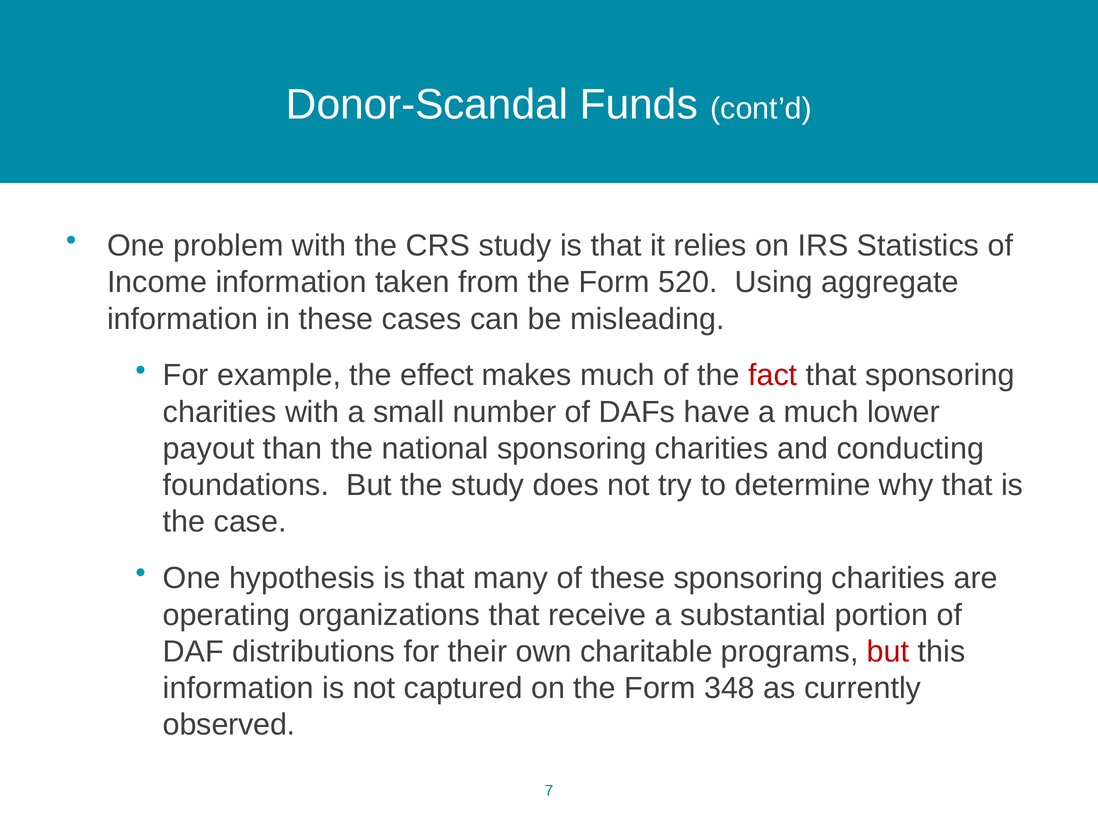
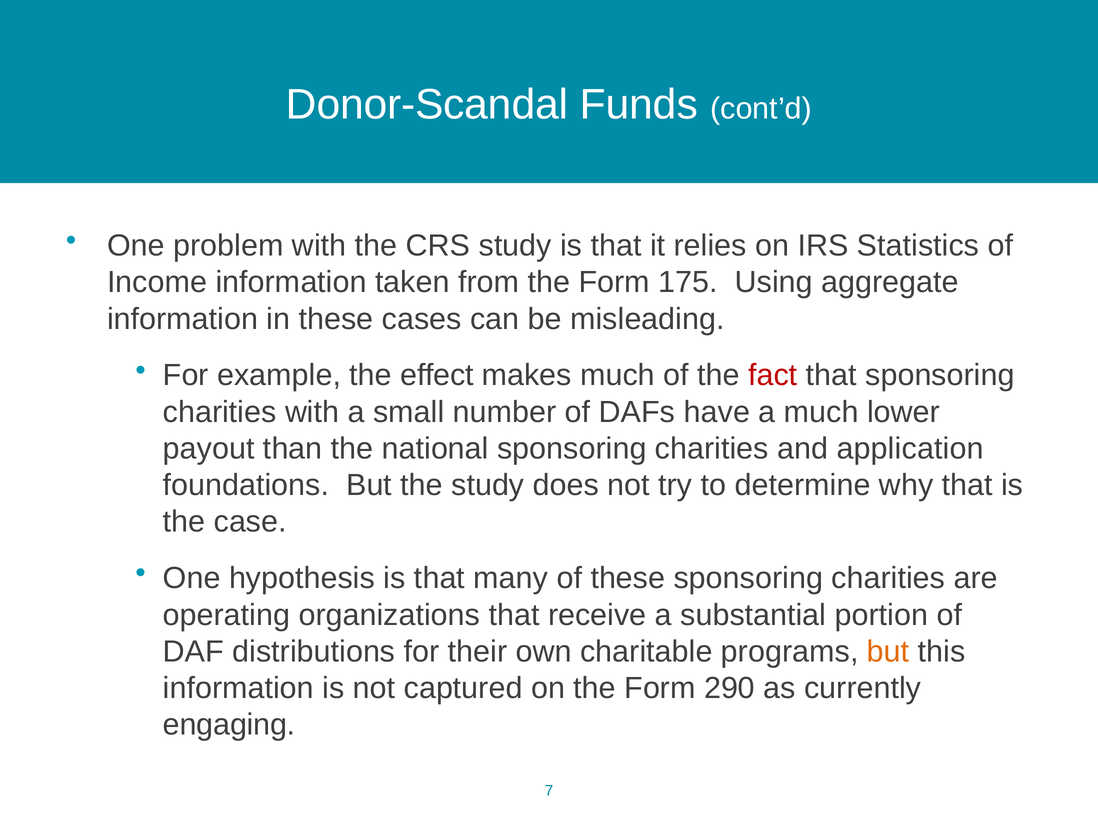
520: 520 -> 175
conducting: conducting -> application
but at (888, 651) colour: red -> orange
348: 348 -> 290
observed: observed -> engaging
